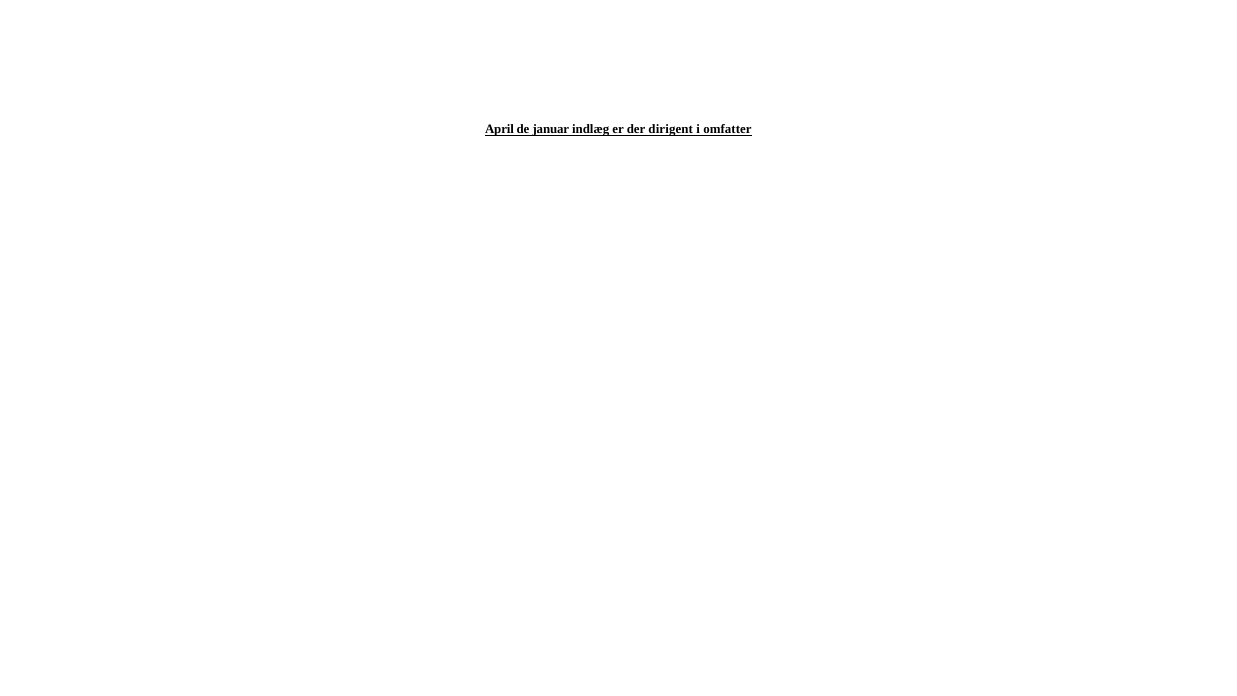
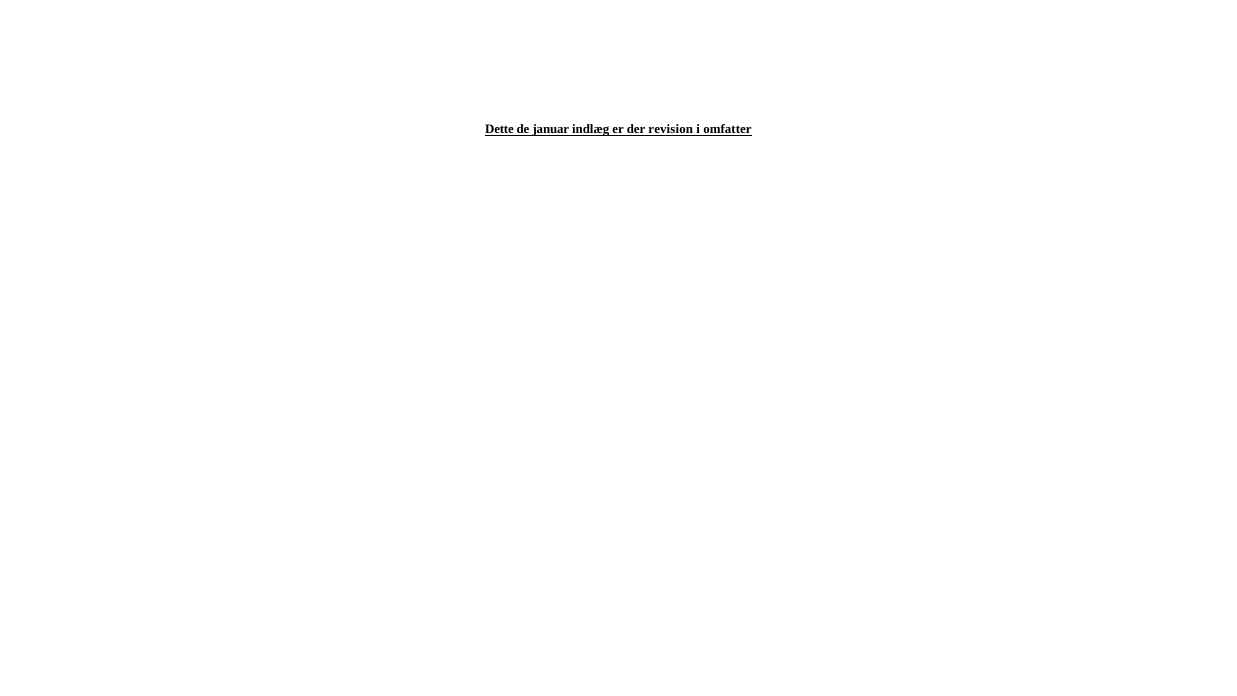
April: April -> Dette
dirigent: dirigent -> revision
